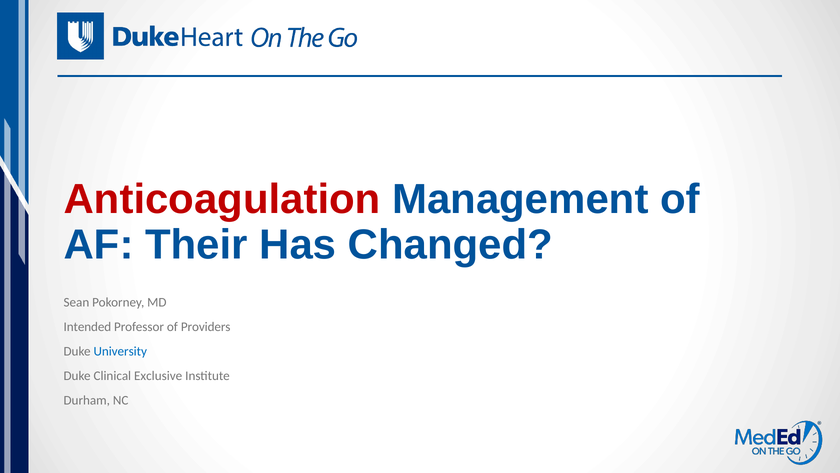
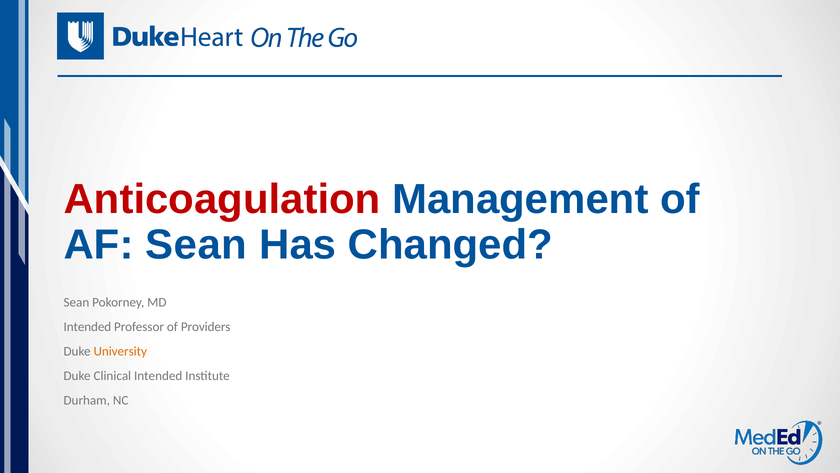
AF Their: Their -> Sean
University colour: blue -> orange
Clinical Exclusive: Exclusive -> Intended
